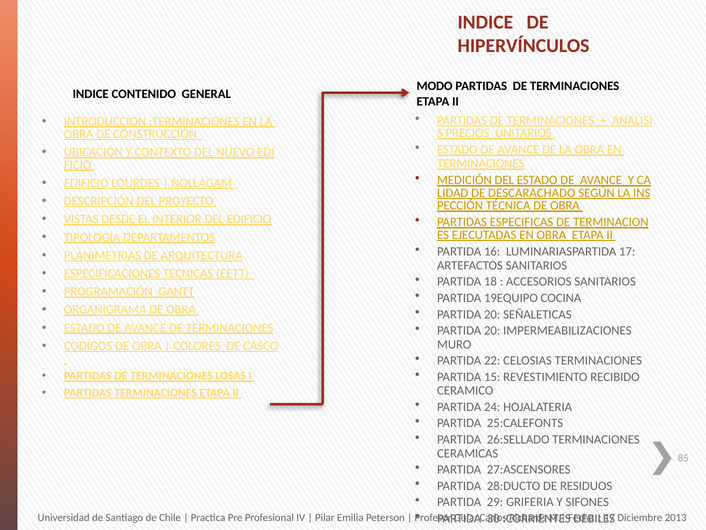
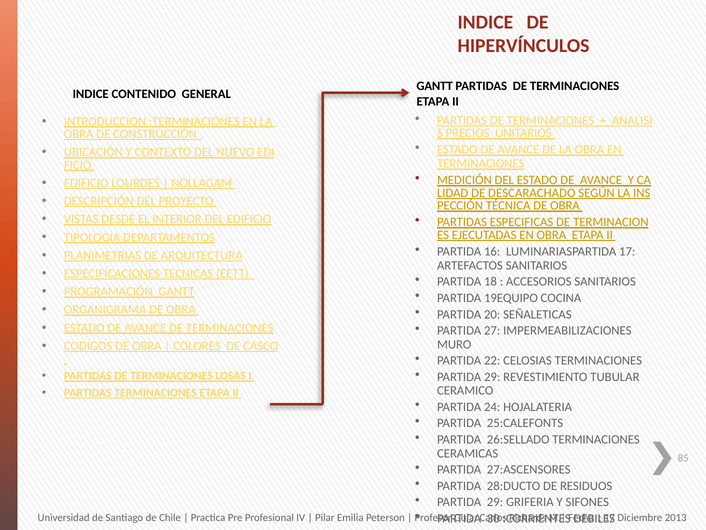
MODO at (435, 86): MODO -> GANTT
20 at (492, 330): 20 -> 27
15 at (492, 377): 15 -> 29
RECIBIDO: RECIBIDO -> TUBULAR
